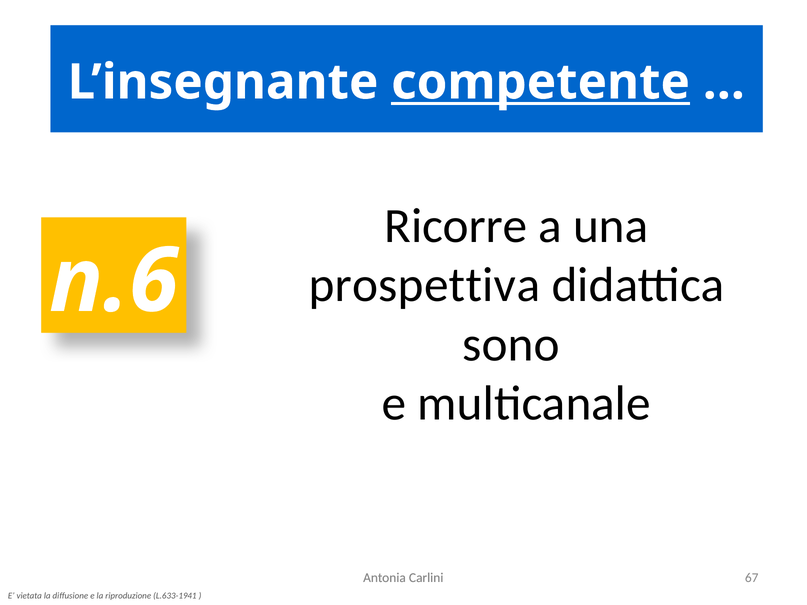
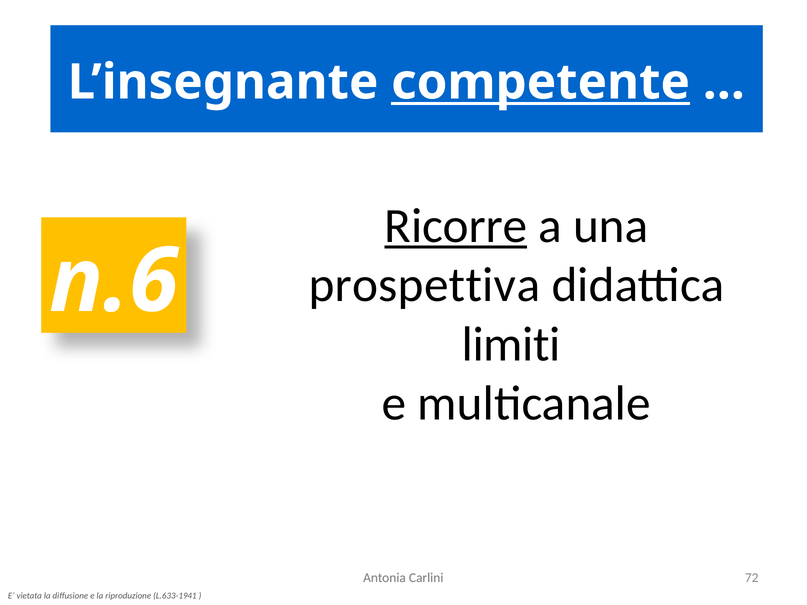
Ricorre underline: none -> present
sono: sono -> limiti
67: 67 -> 72
